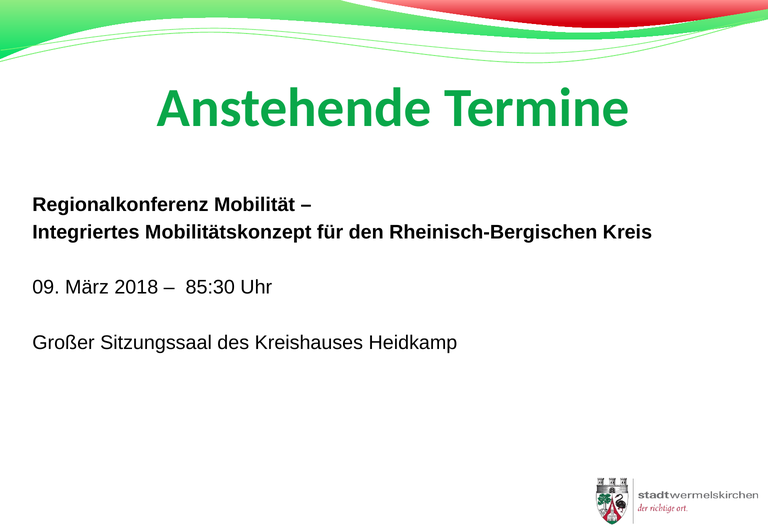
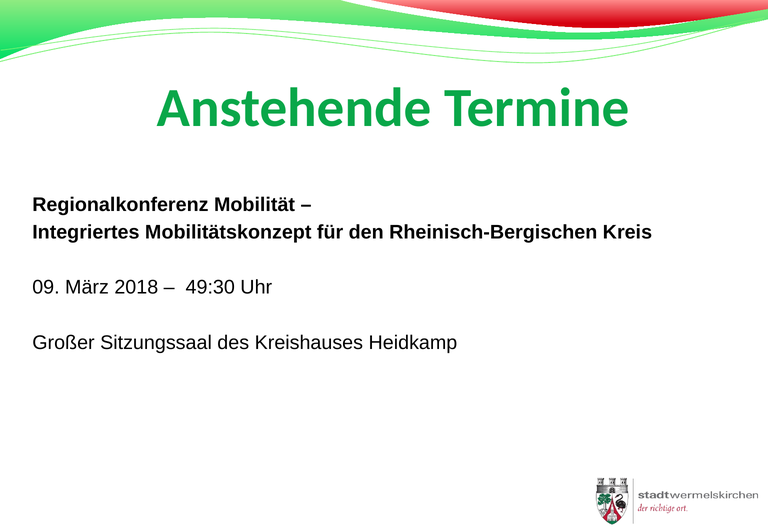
85:30: 85:30 -> 49:30
